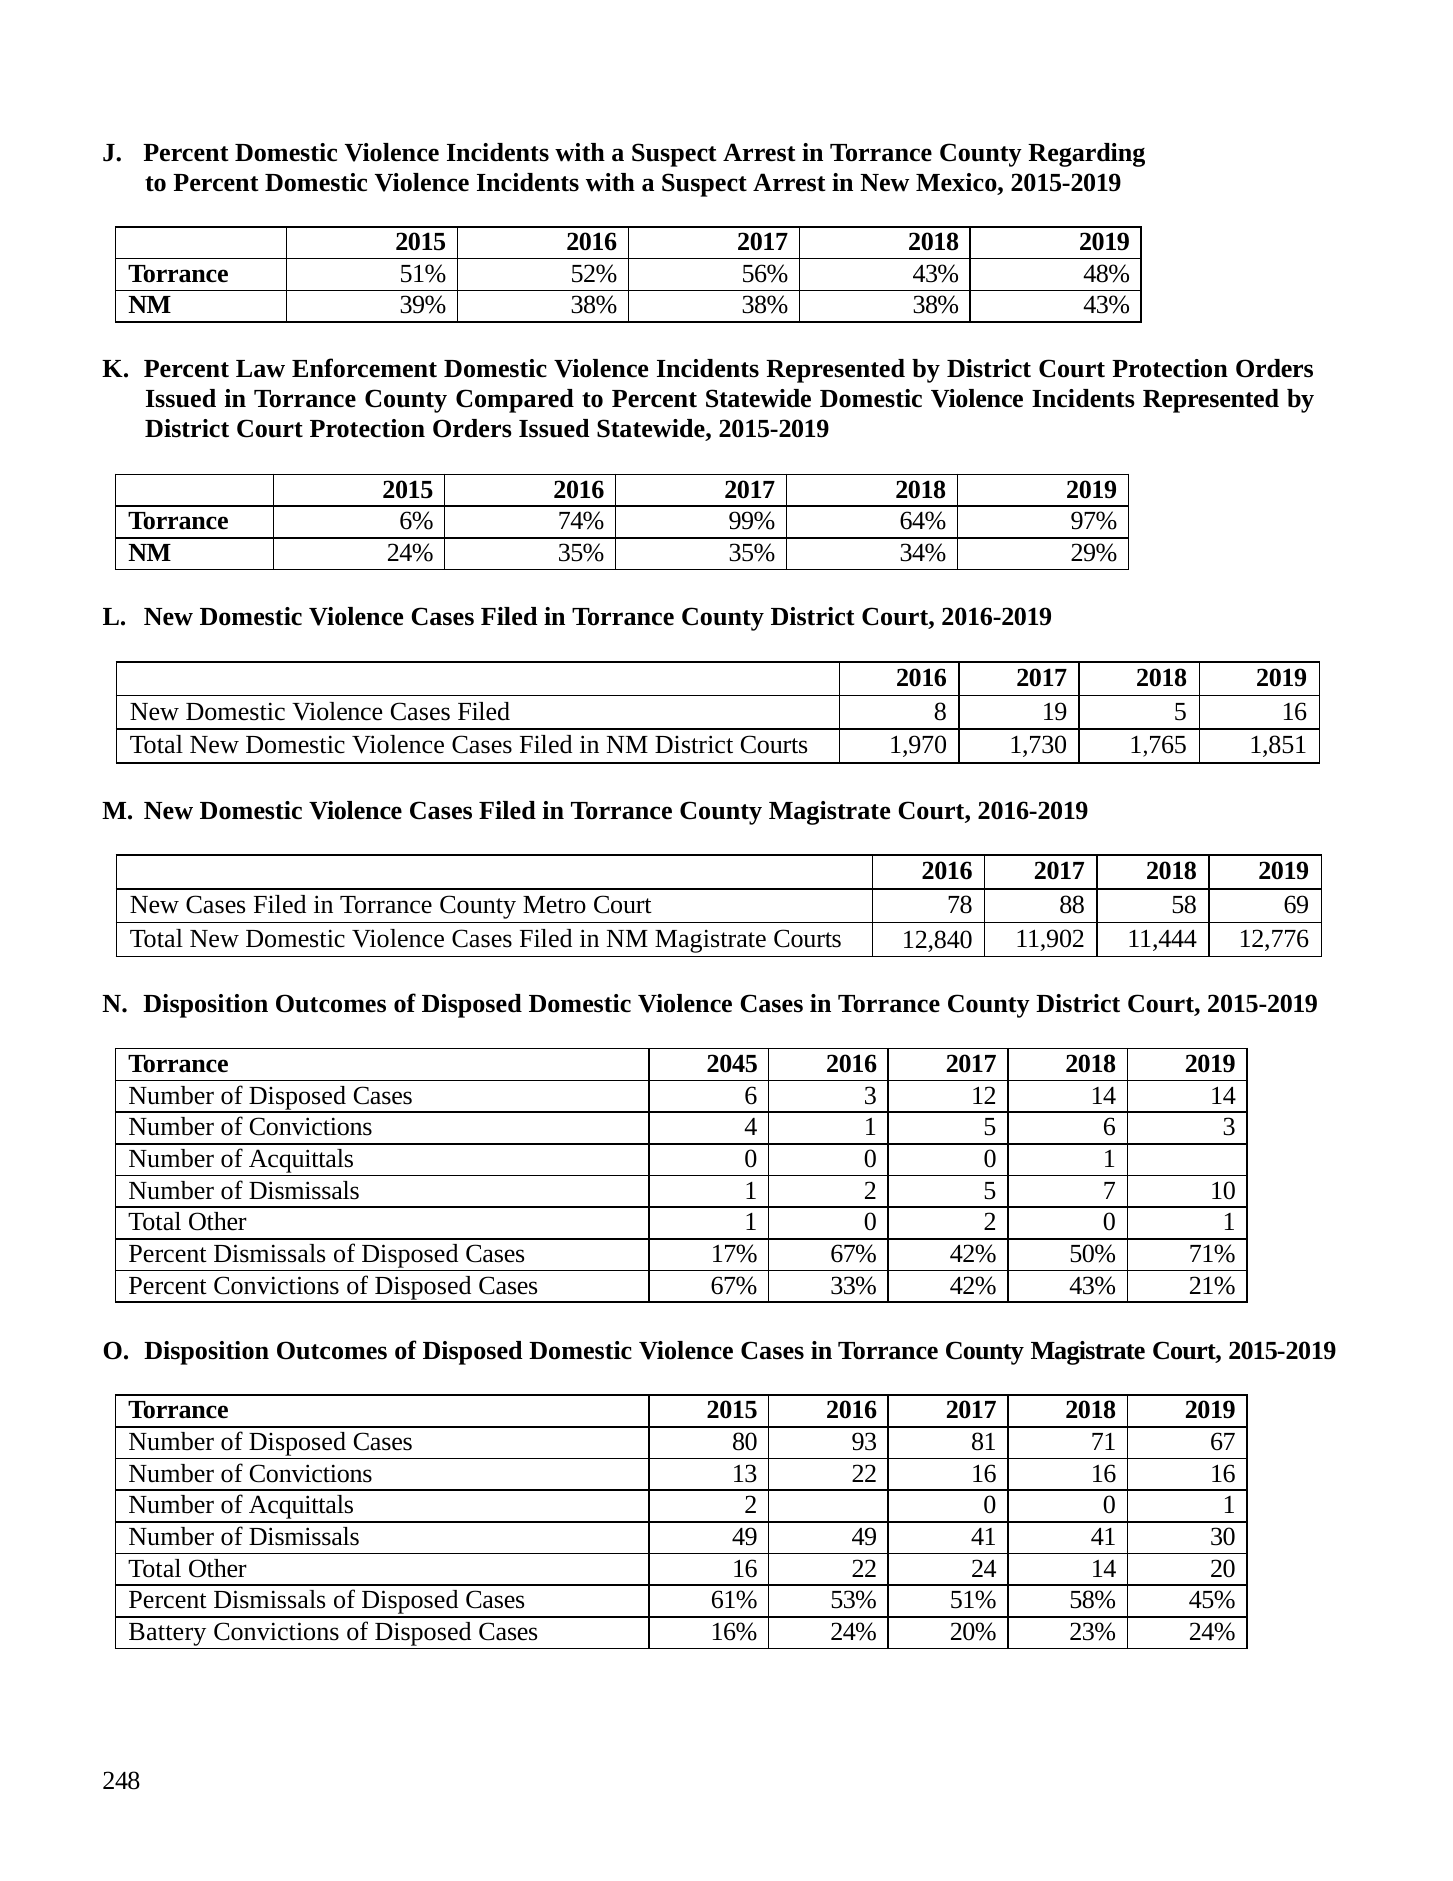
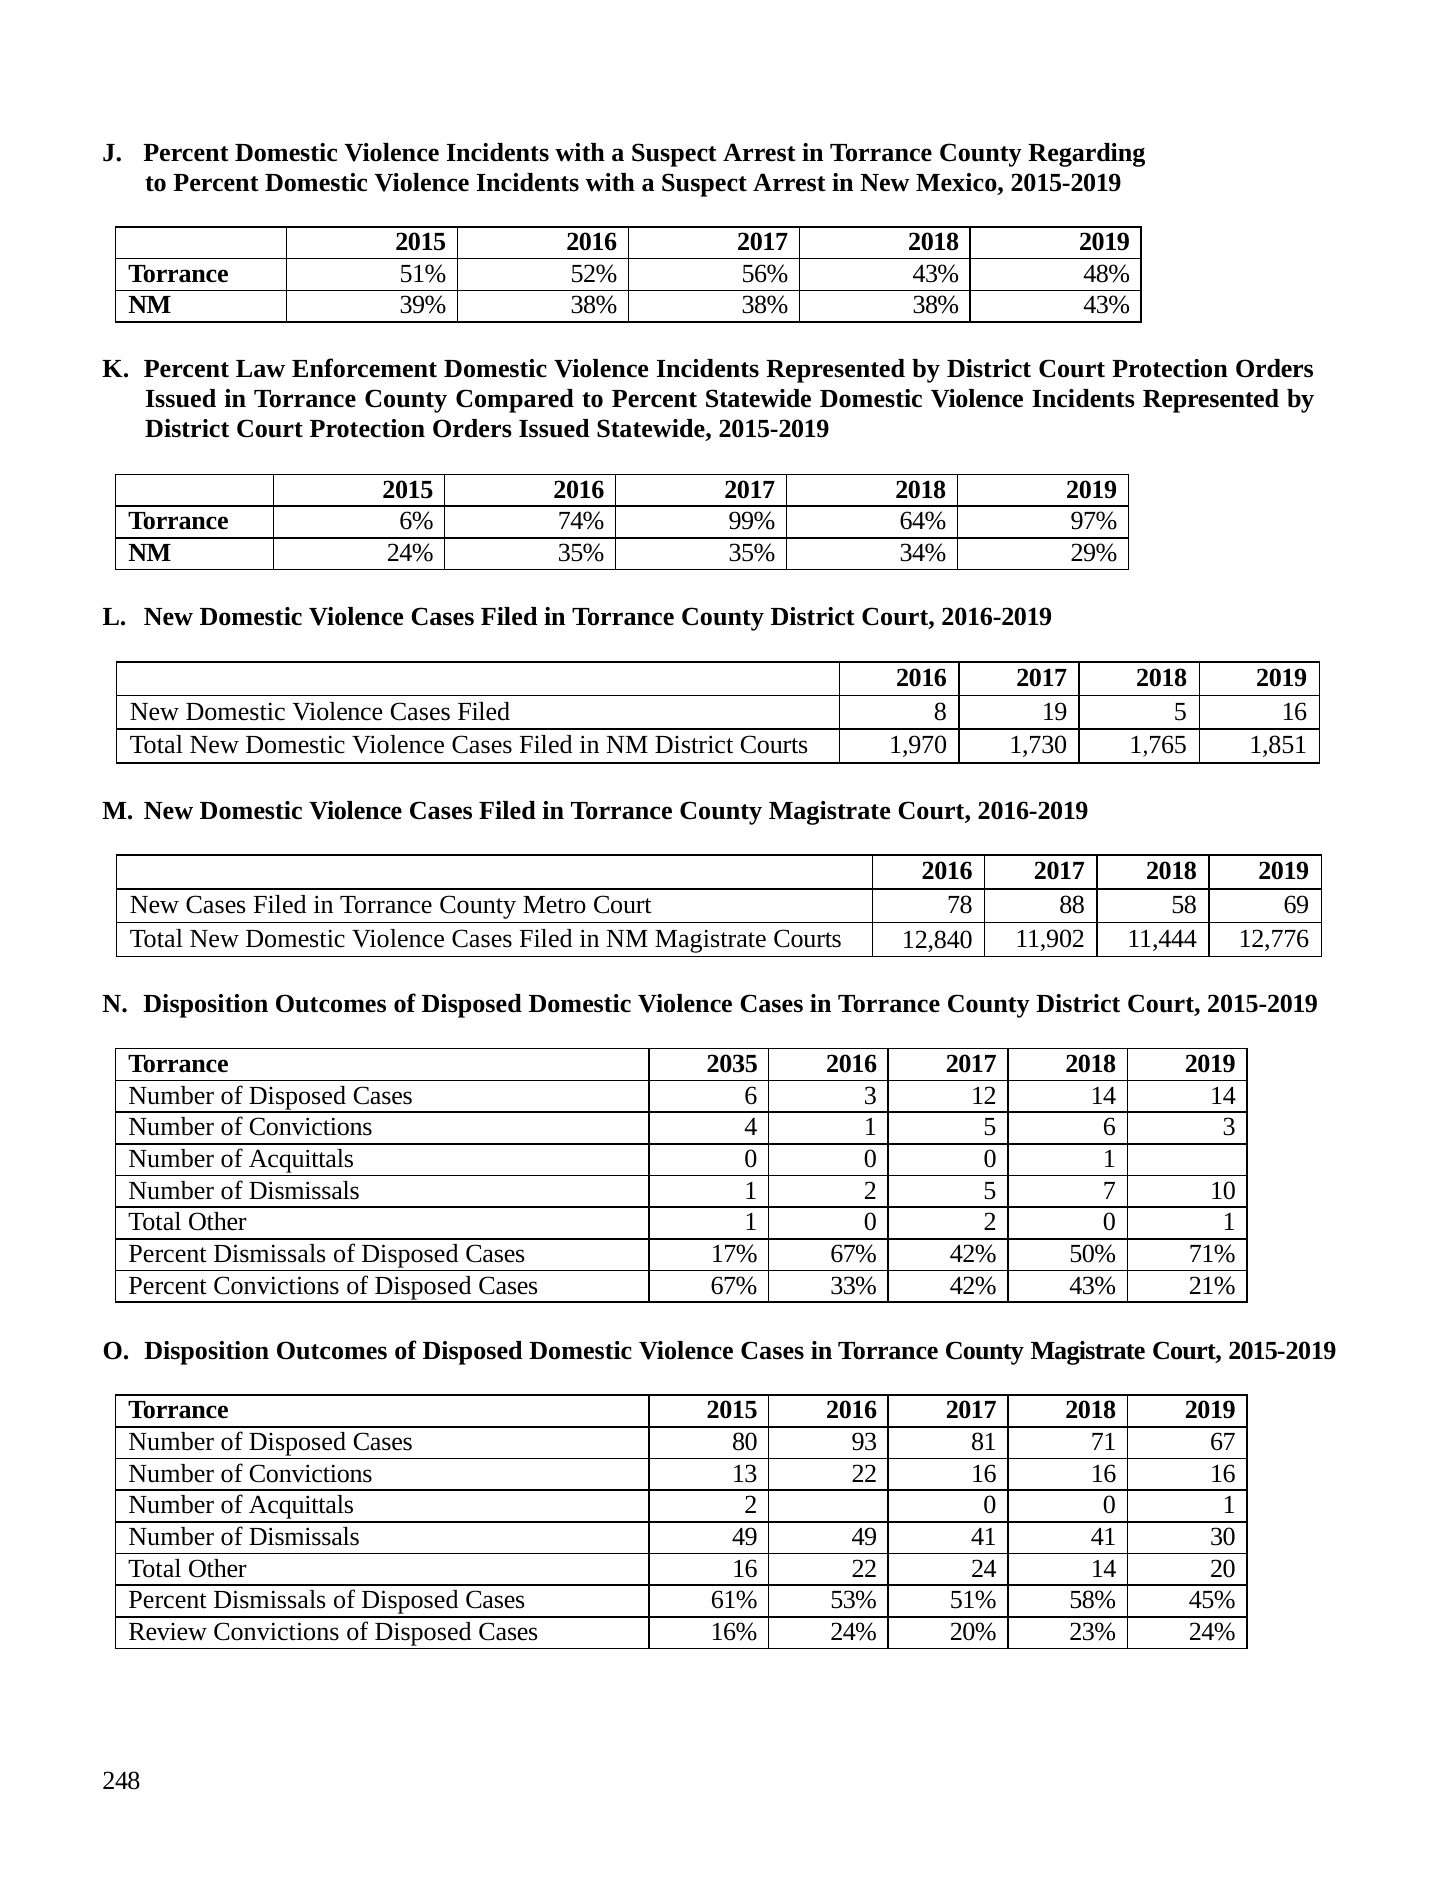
2045: 2045 -> 2035
Battery: Battery -> Review
